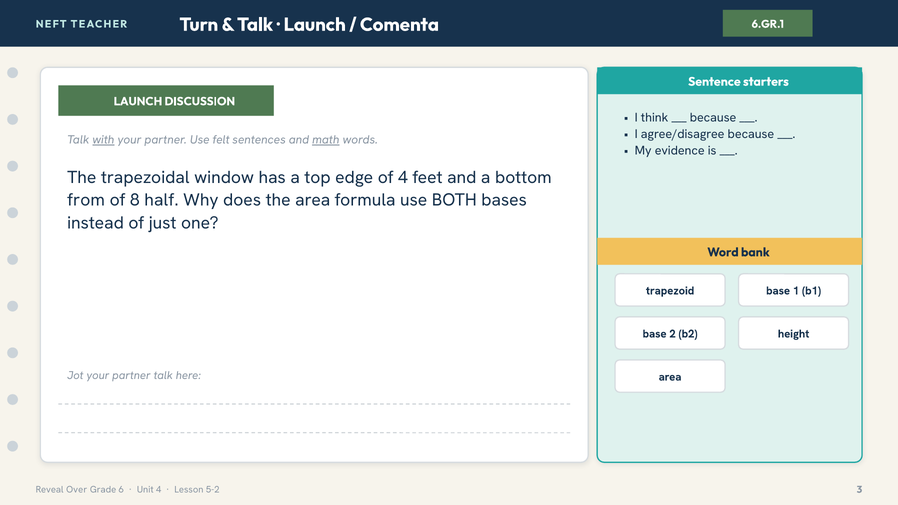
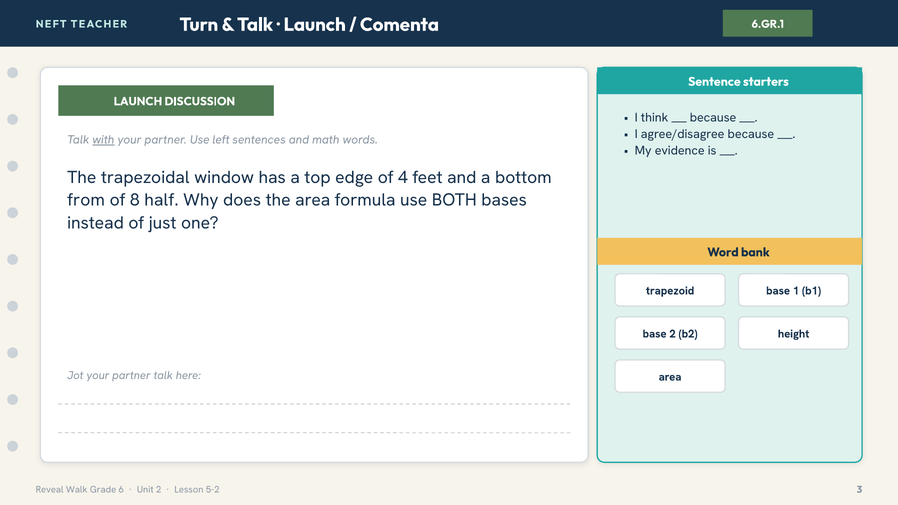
felt: felt -> left
math underline: present -> none
Over: Over -> Walk
Unit 4: 4 -> 2
